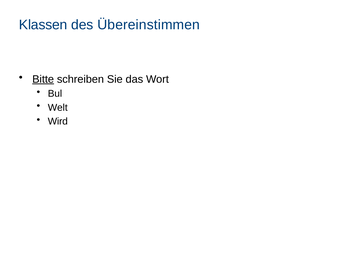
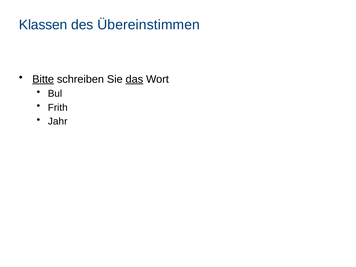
das underline: none -> present
Welt: Welt -> Frith
Wird: Wird -> Jahr
